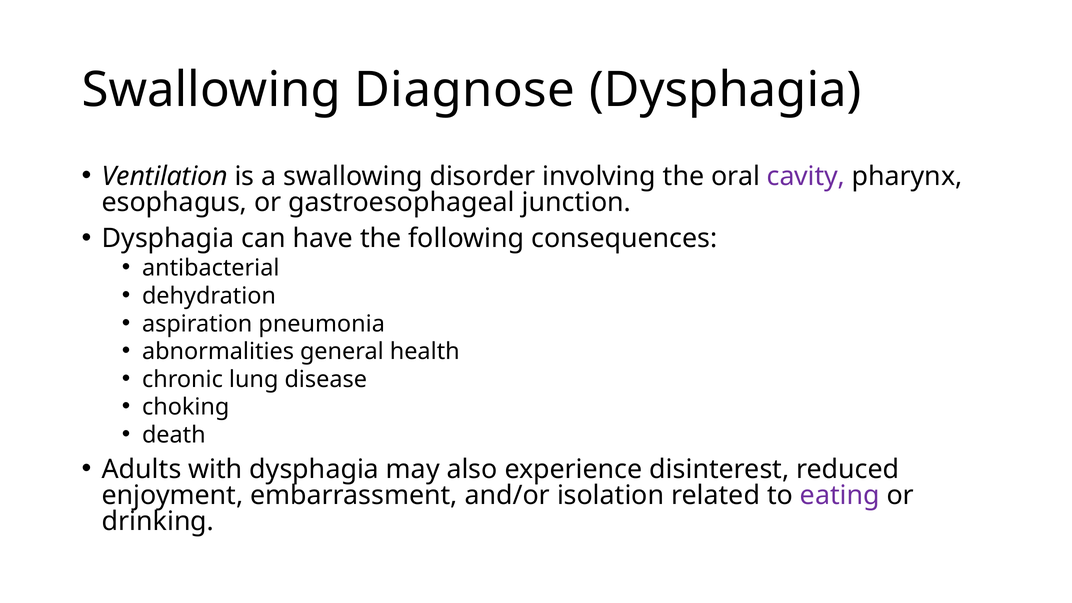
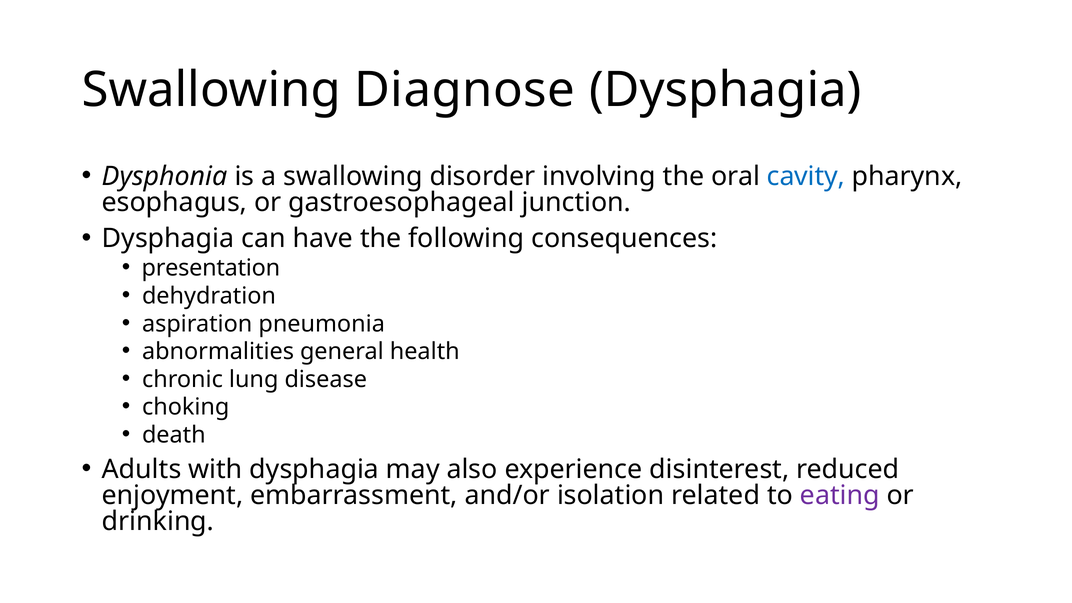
Ventilation: Ventilation -> Dysphonia
cavity colour: purple -> blue
antibacterial: antibacterial -> presentation
